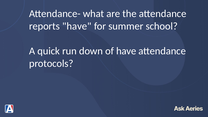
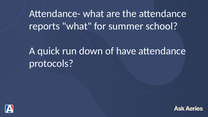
reports have: have -> what
